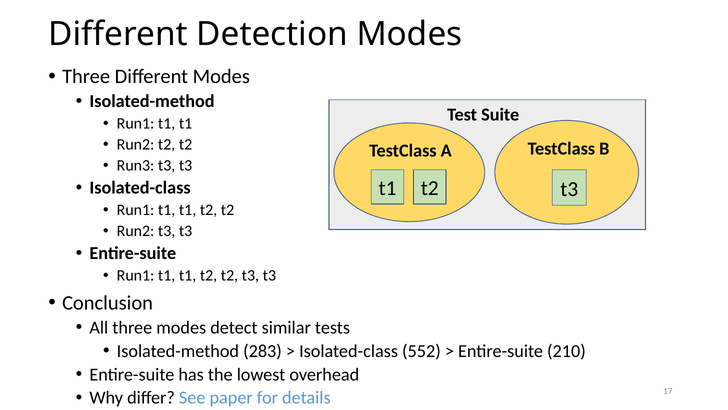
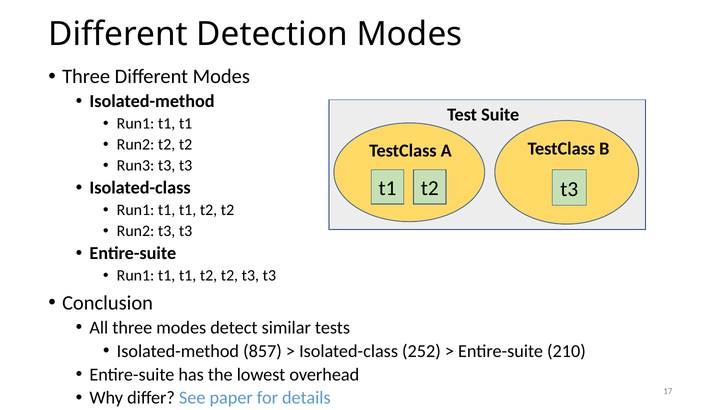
283: 283 -> 857
552: 552 -> 252
